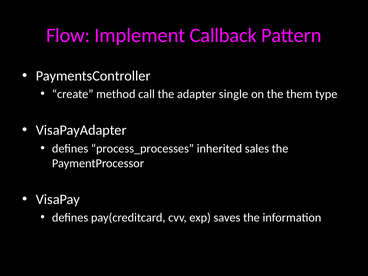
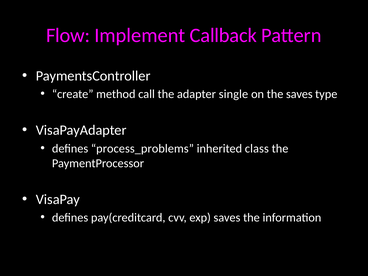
the them: them -> saves
process_processes: process_processes -> process_problems
sales: sales -> class
